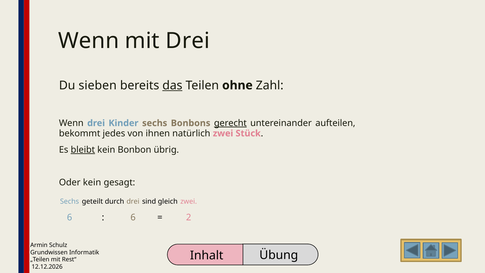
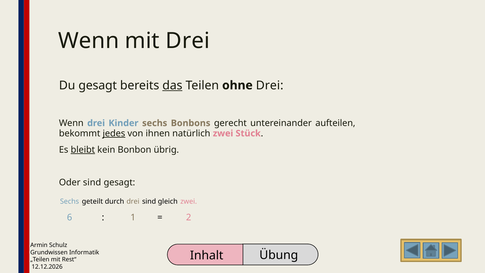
Du sieben: sieben -> gesagt
ohne Zahl: Zahl -> Drei
gerecht underline: present -> none
jedes underline: none -> present
Oder kein: kein -> sind
6 at (133, 217): 6 -> 1
